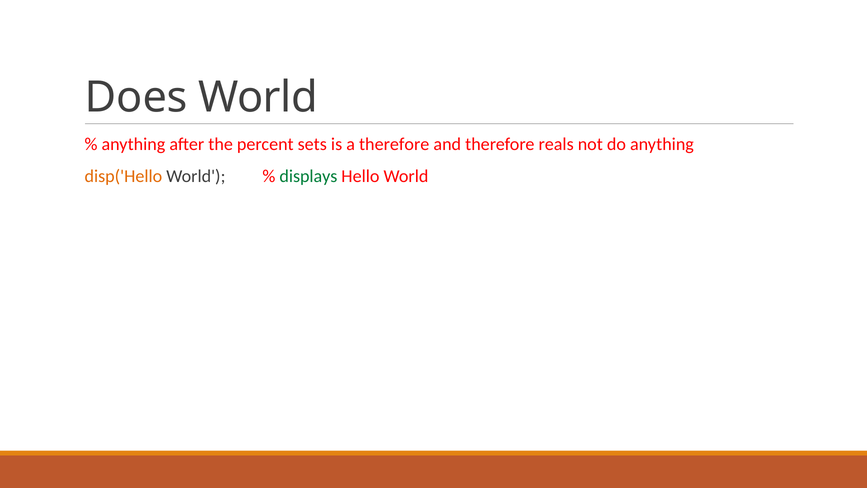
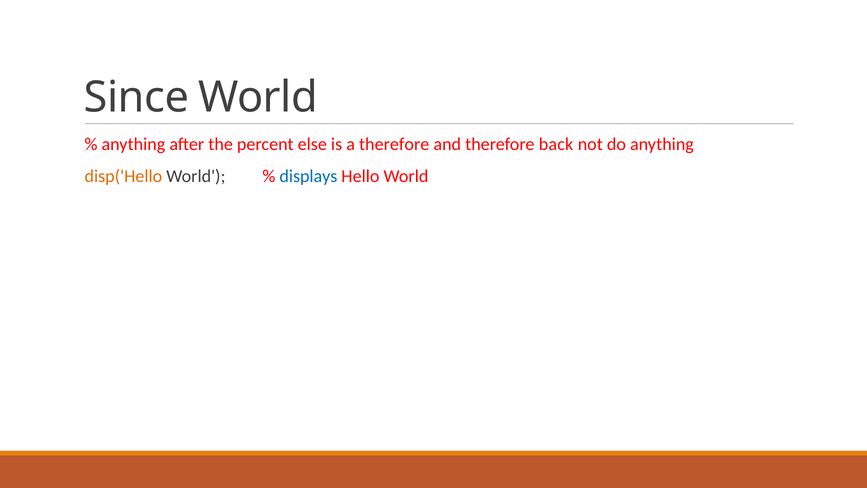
Does: Does -> Since
sets: sets -> else
reals: reals -> back
displays colour: green -> blue
